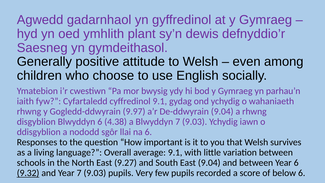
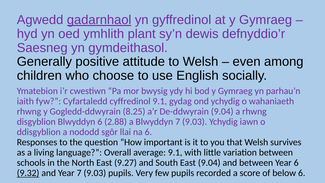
gadarnhaol underline: none -> present
9.97: 9.97 -> 8.25
4.38: 4.38 -> 2.88
